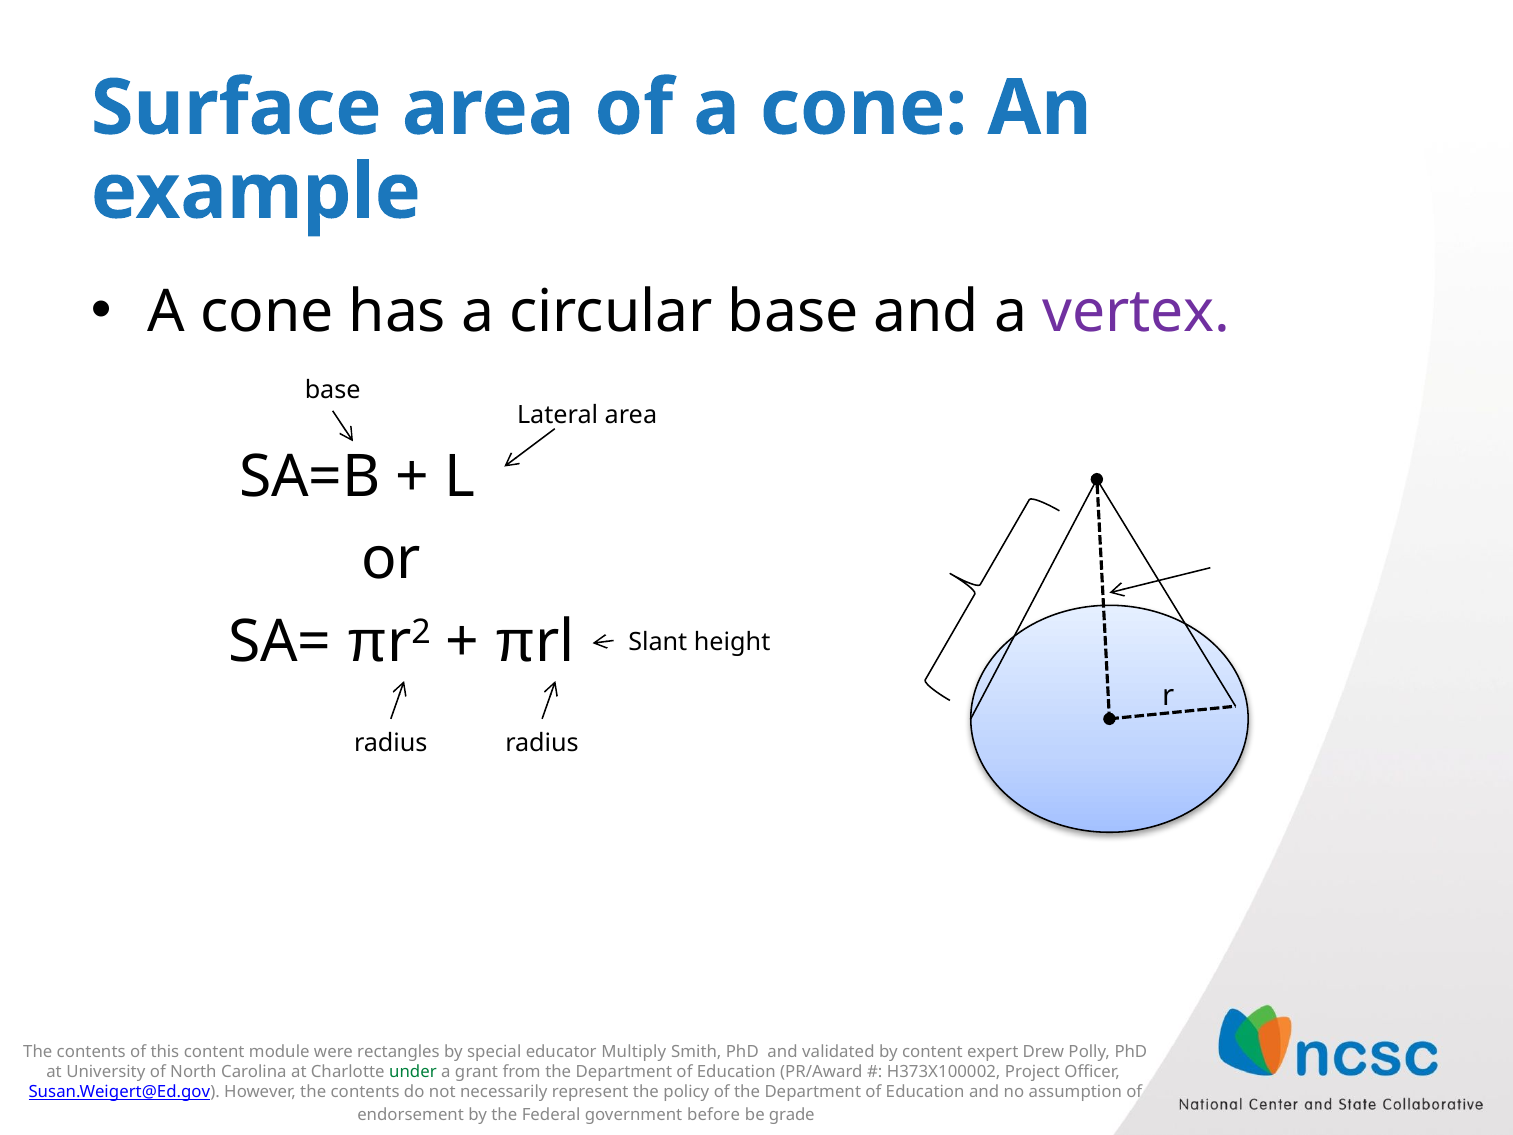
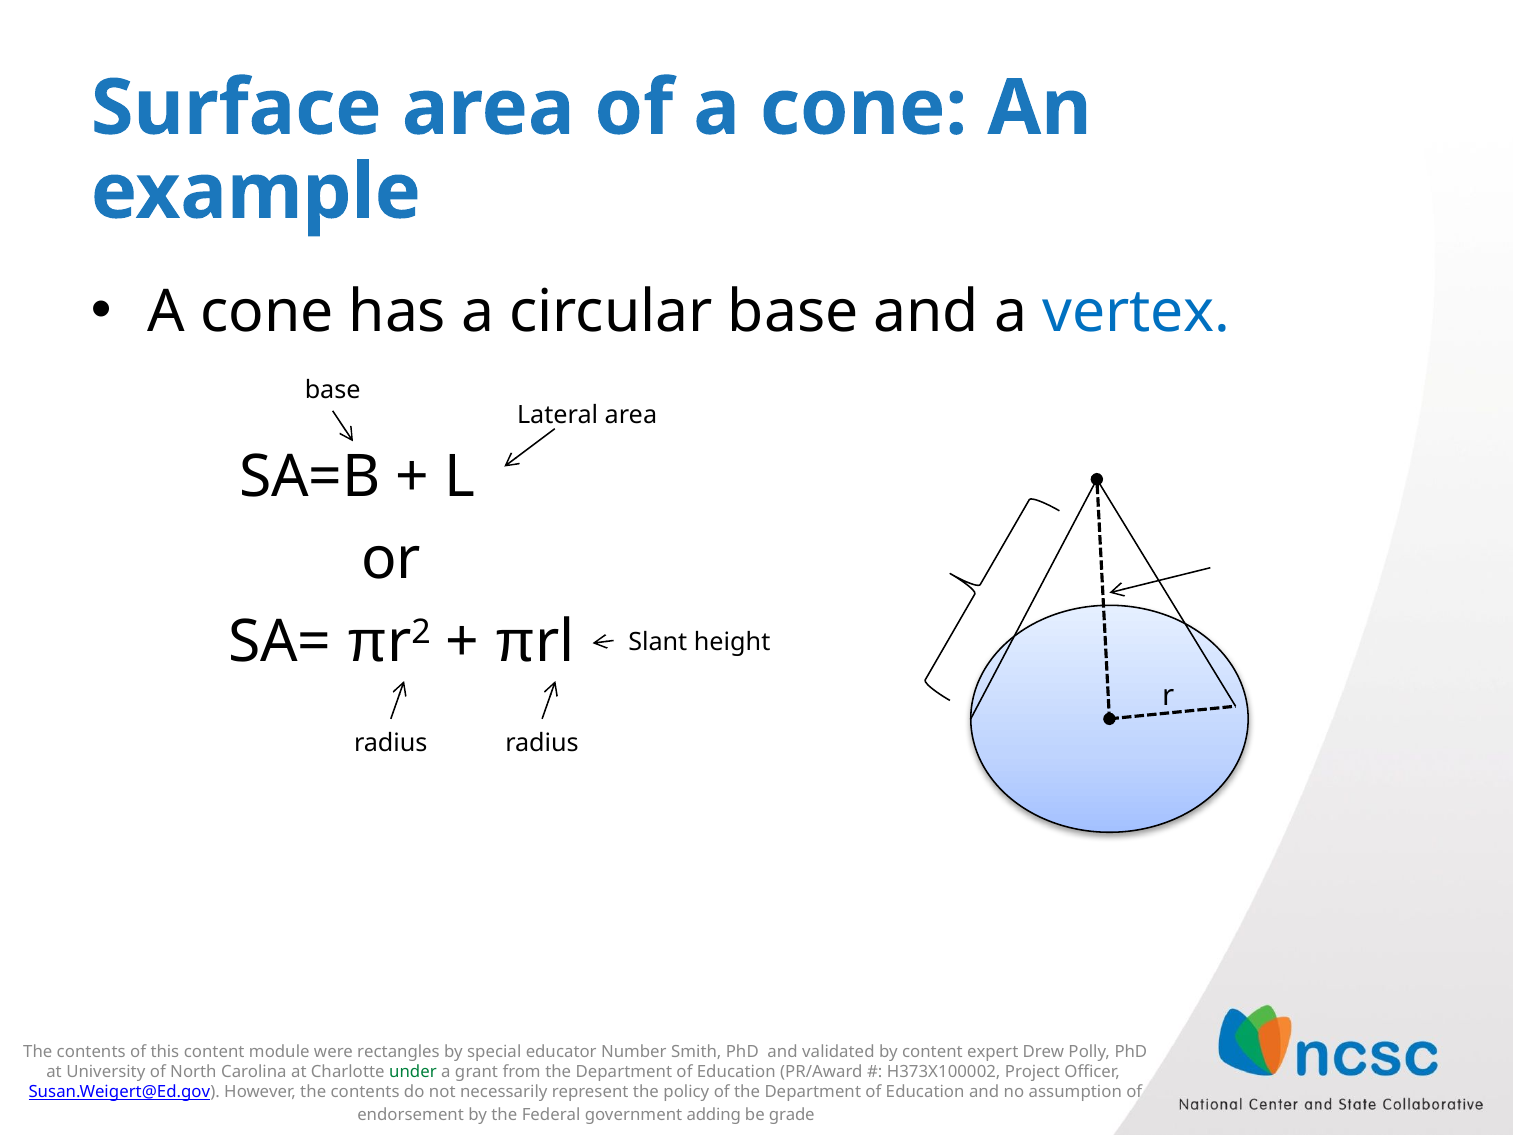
vertex colour: purple -> blue
Multiply: Multiply -> Number
before: before -> adding
